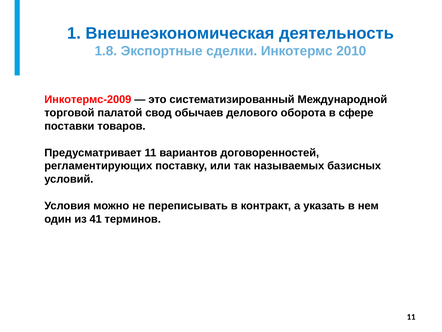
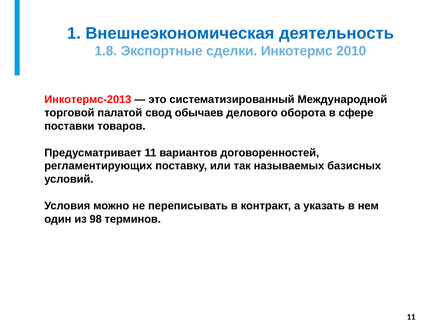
Инкотермс-2009: Инкотермс-2009 -> Инкотермс-2013
41: 41 -> 98
